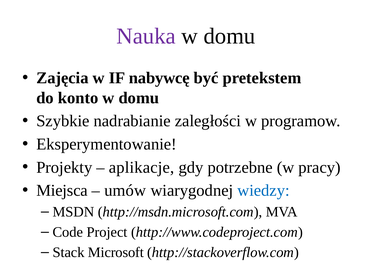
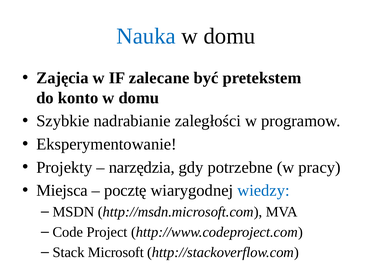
Nauka colour: purple -> blue
nabywcę: nabywcę -> zalecane
aplikacje: aplikacje -> narzędzia
umów: umów -> pocztę
